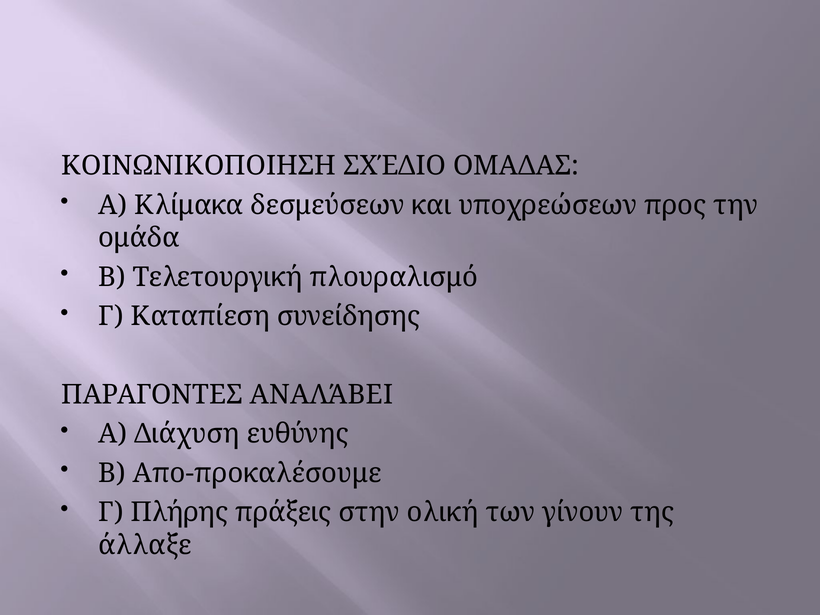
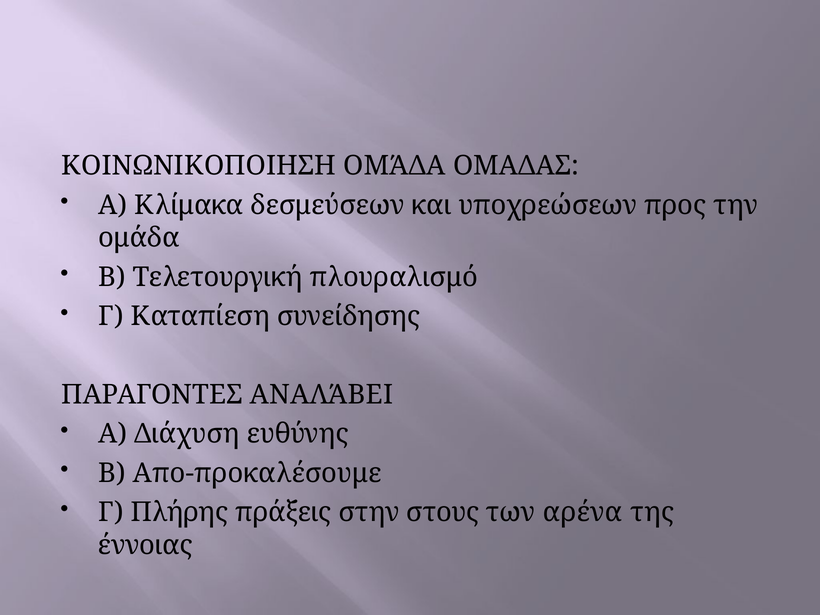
ΚΟΙΝΩΝΙΚΟΠΟΙΗΣΗ ΣΧΈΔΙΟ: ΣΧΈΔΙΟ -> ΟΜΆΔΑ
ολική: ολική -> στους
γίνουν: γίνουν -> αρένα
άλλαξε: άλλαξε -> έννοιας
